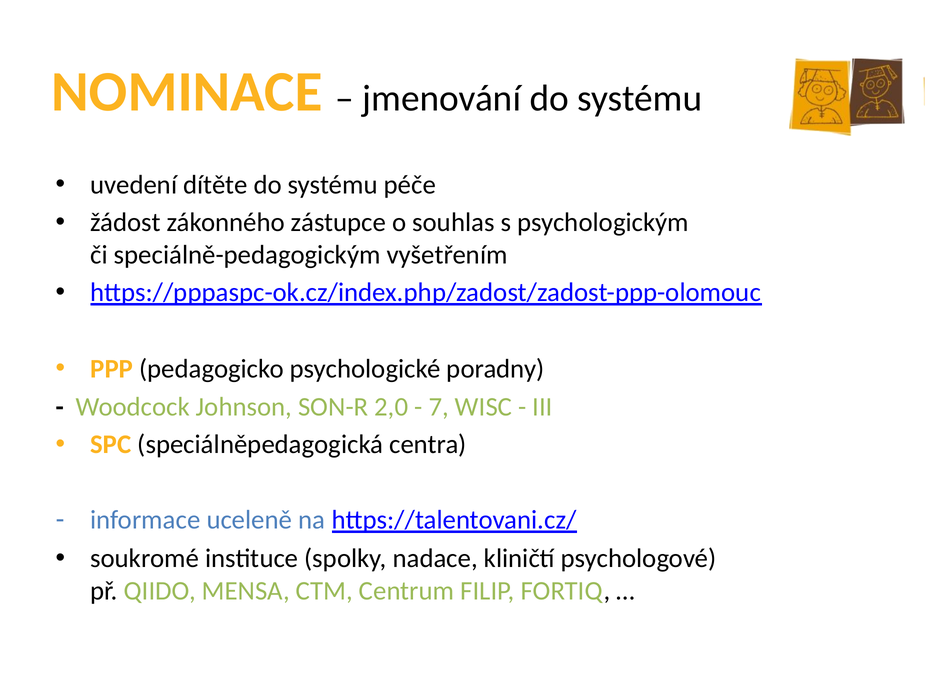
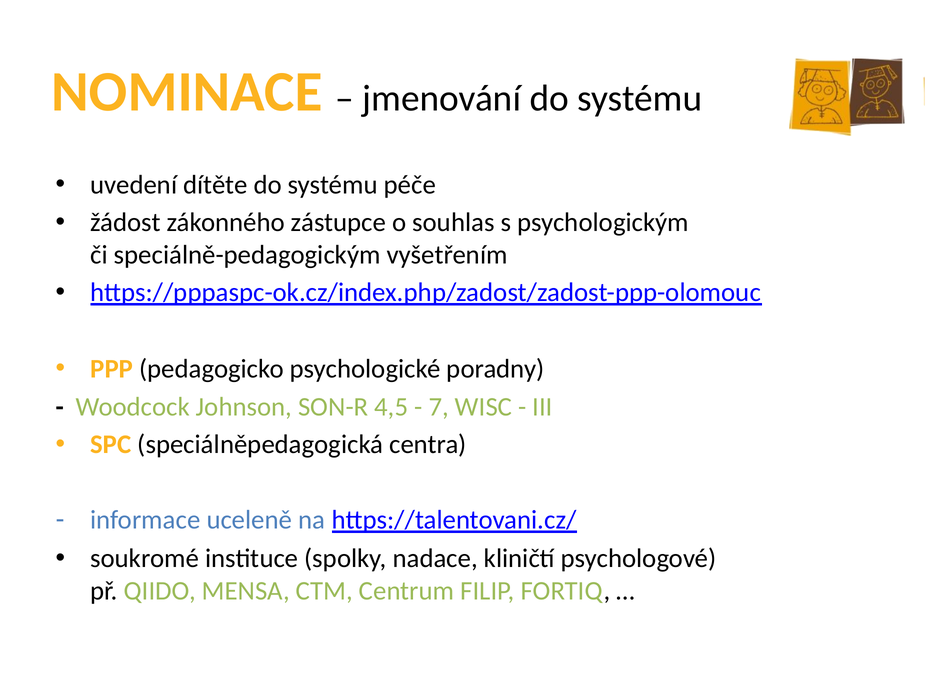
2,0: 2,0 -> 4,5
